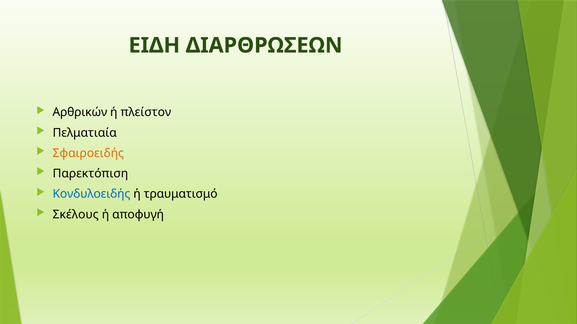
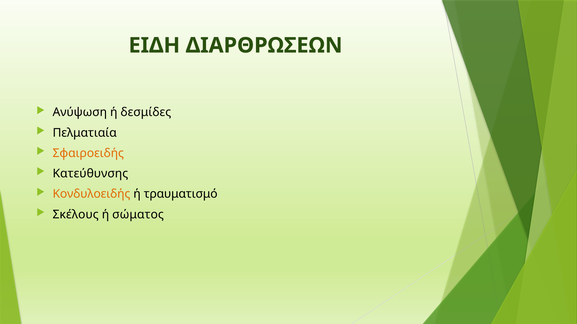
Αρθρικών: Αρθρικών -> Ανύψωση
πλείστον: πλείστον -> δεσμίδες
Παρεκτόπιση: Παρεκτόπιση -> Κατεύθυνσης
Κονδυλοειδής colour: blue -> orange
αποφυγή: αποφυγή -> σώματος
